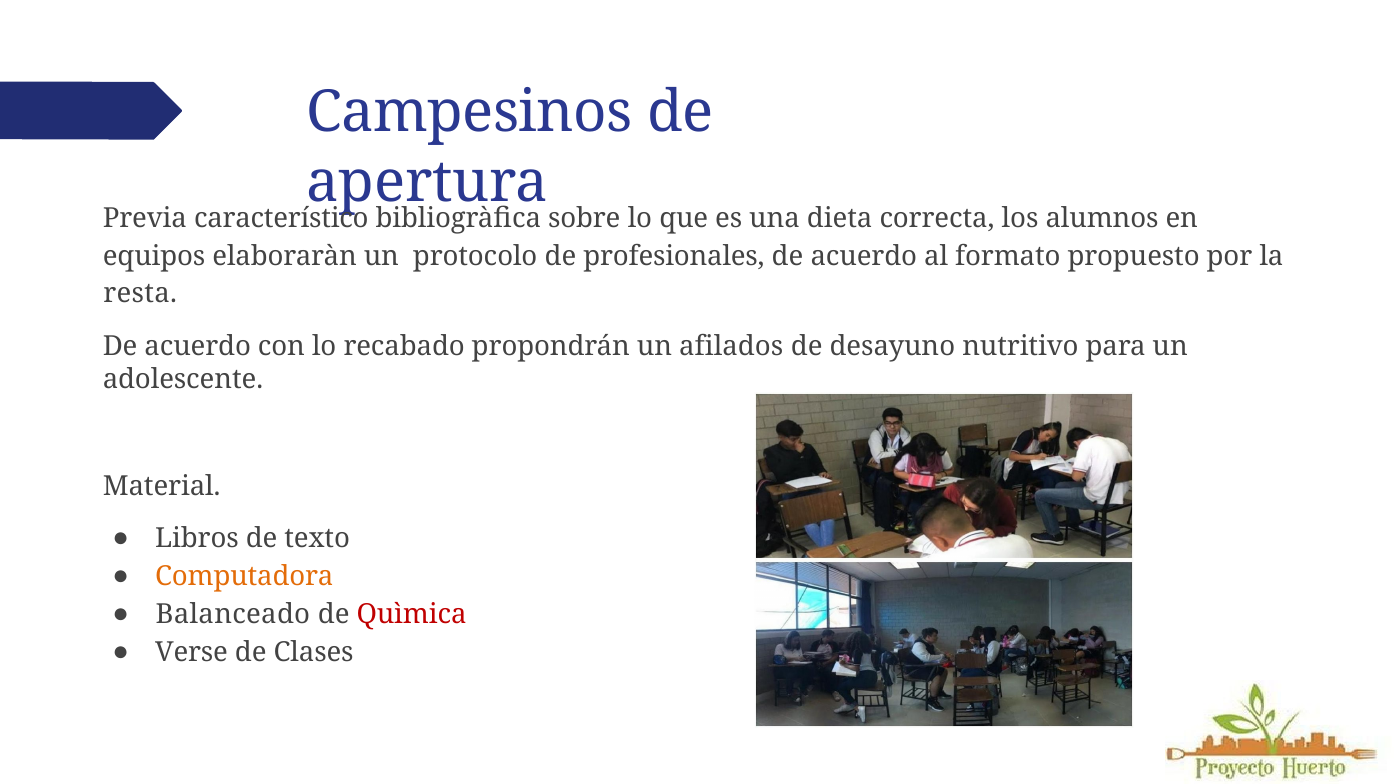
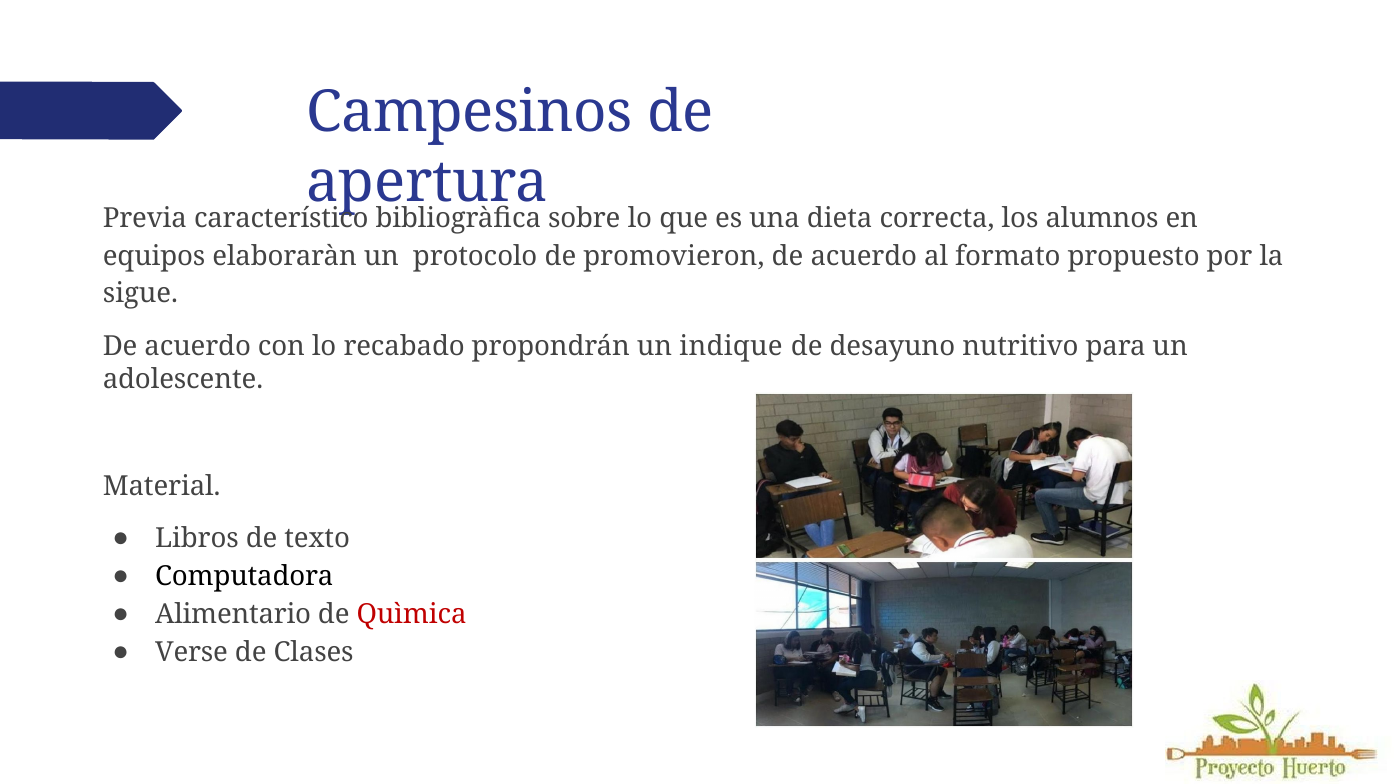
profesionales: profesionales -> promovieron
resta: resta -> sigue
afilados: afilados -> indique
Computadora colour: orange -> black
Balanceado: Balanceado -> Alimentario
